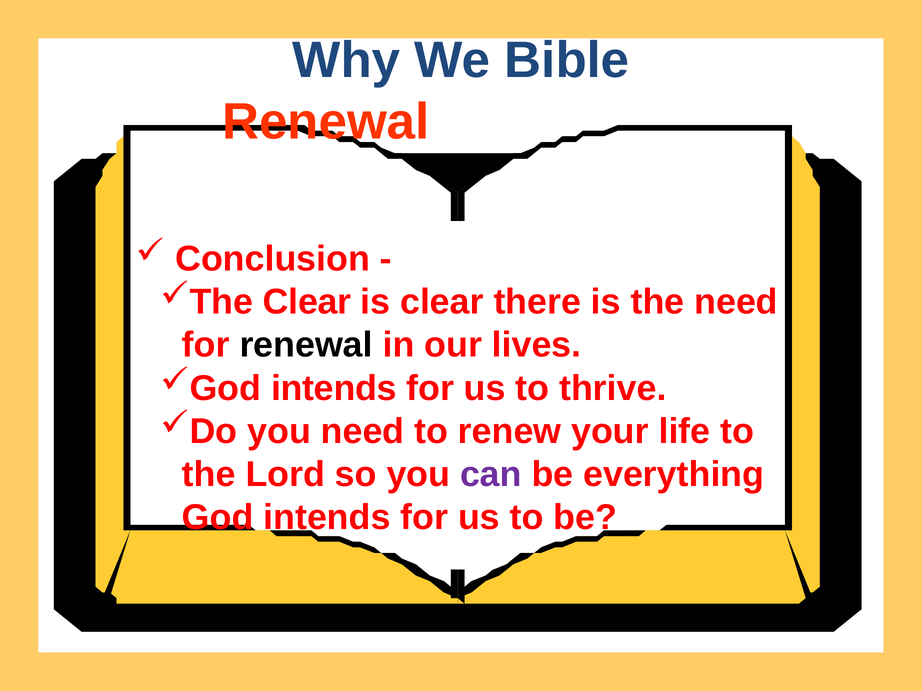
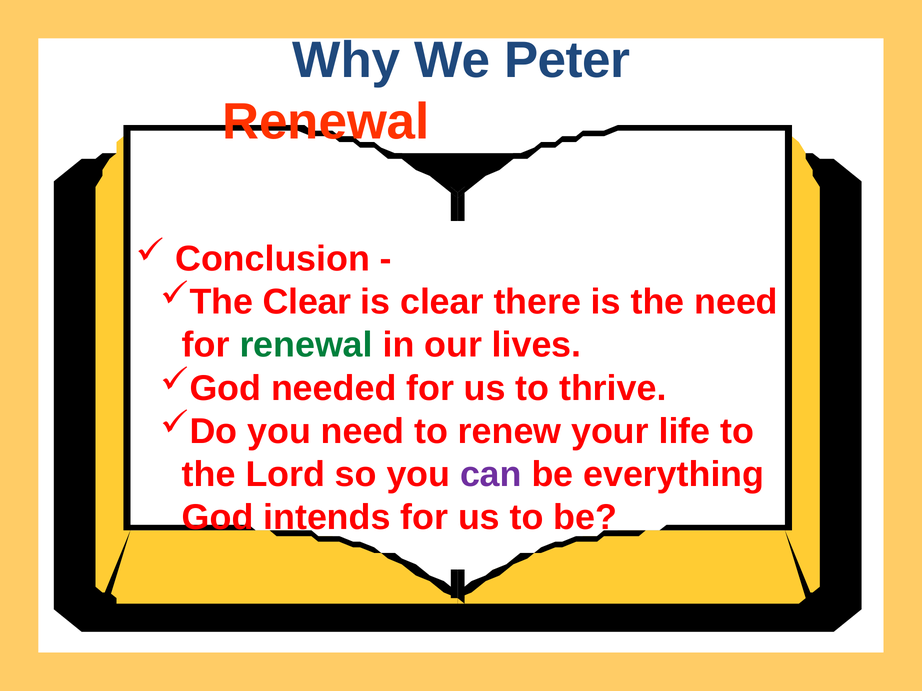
Bible: Bible -> Peter
renewal at (306, 345) colour: black -> green
intends at (334, 388): intends -> needed
